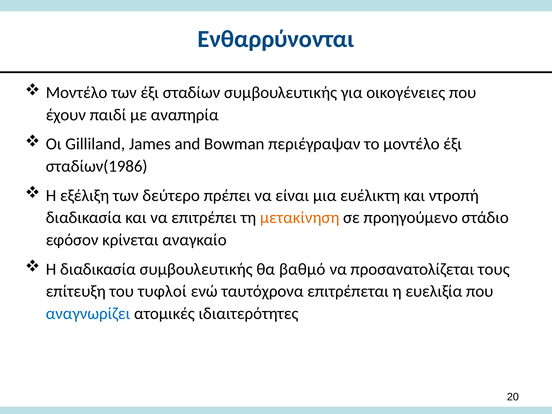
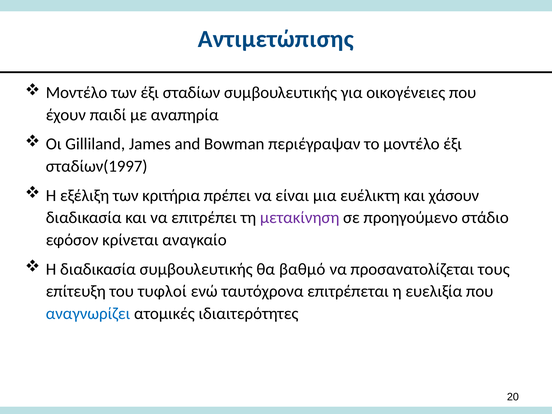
Ενθαρρύνονται: Ενθαρρύνονται -> Αντιμετώπισης
σταδίων(1986: σταδίων(1986 -> σταδίων(1997
δεύτερο: δεύτερο -> κριτήρια
ντροπή: ντροπή -> χάσουν
μετακίνηση colour: orange -> purple
